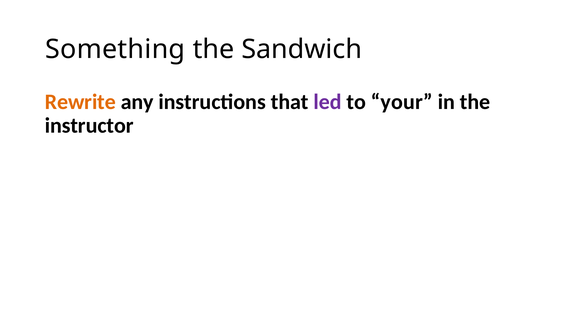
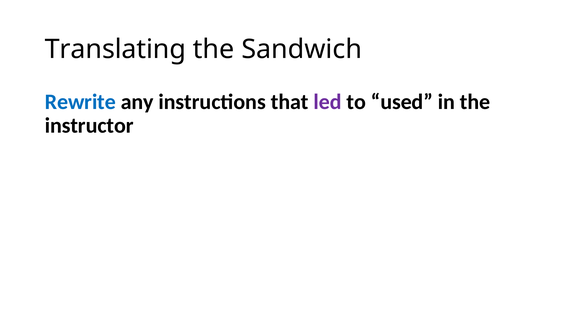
Something: Something -> Translating
Rewrite colour: orange -> blue
your: your -> used
